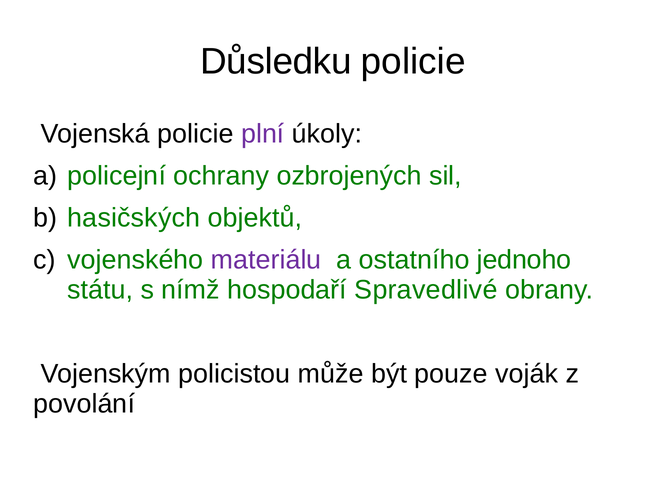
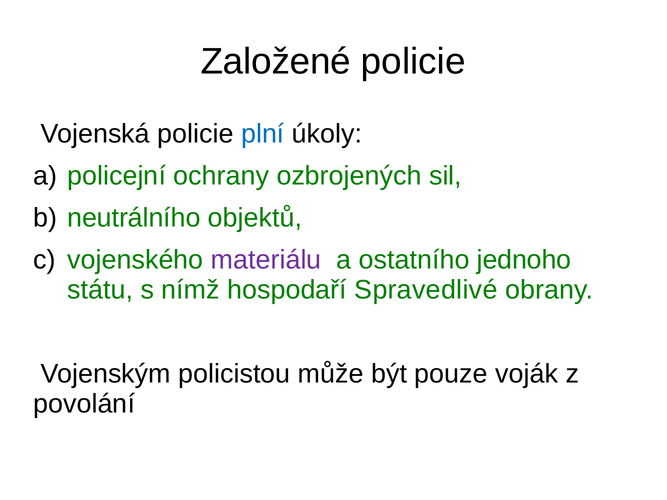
Důsledku: Důsledku -> Založené
plní colour: purple -> blue
hasičských: hasičských -> neutrálního
